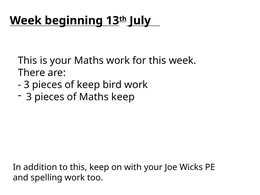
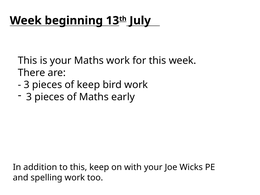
Maths keep: keep -> early
